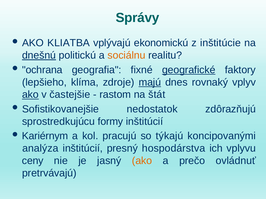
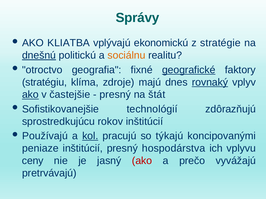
inštitúcie: inštitúcie -> stratégie
ochrana: ochrana -> otroctvo
lepšieho: lepšieho -> stratégiu
majú underline: present -> none
rovnaký underline: none -> present
rastom at (115, 95): rastom -> presný
nedostatok: nedostatok -> technológií
formy: formy -> rokov
Kariérnym: Kariérnym -> Používajú
kol underline: none -> present
analýza: analýza -> peniaze
ako at (142, 161) colour: orange -> red
ovládnuť: ovládnuť -> vyvážajú
